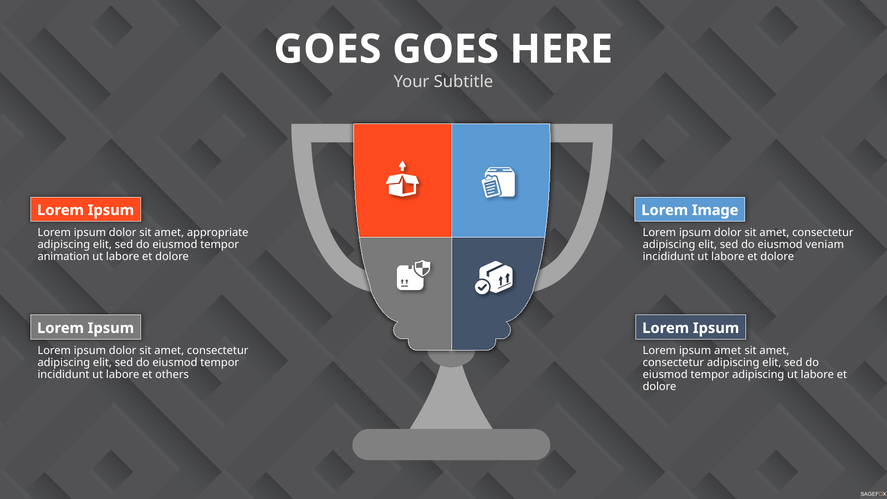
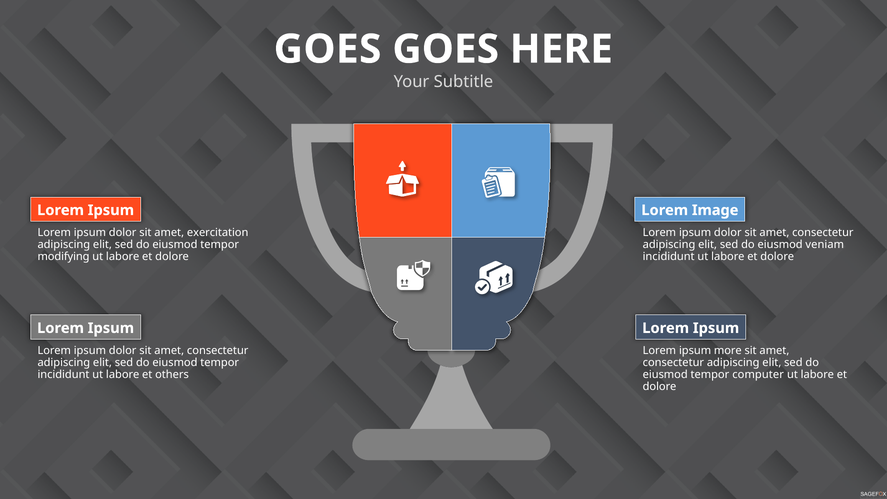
appropriate: appropriate -> exercitation
animation: animation -> modifying
ipsum amet: amet -> more
tempor adipiscing: adipiscing -> computer
